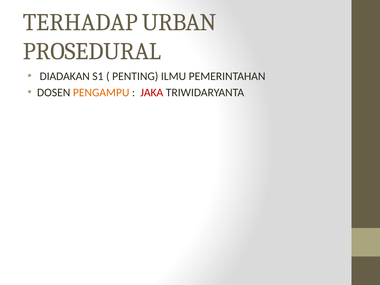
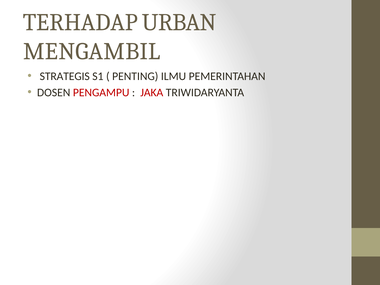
PROSEDURAL: PROSEDURAL -> MENGAMBIL
DIADAKAN: DIADAKAN -> STRATEGIS
PENGAMPU colour: orange -> red
